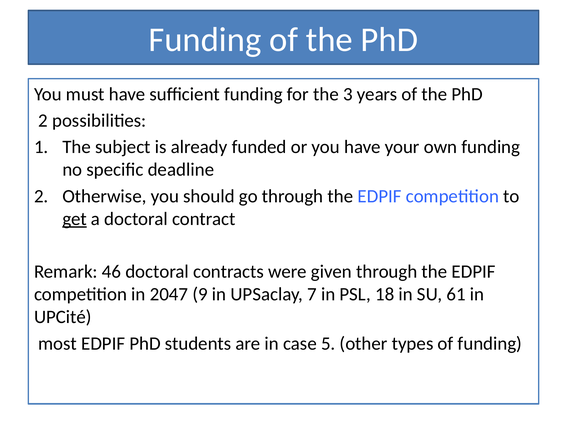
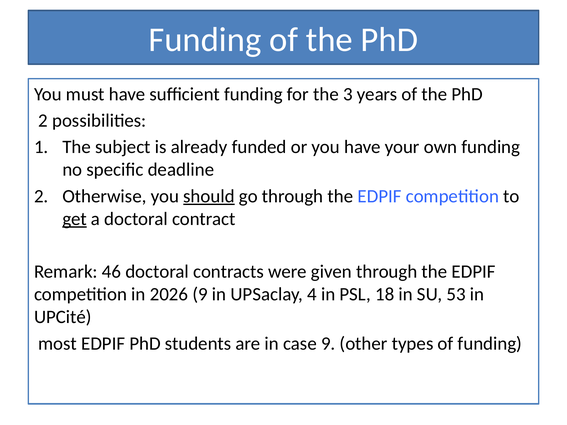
should underline: none -> present
2047: 2047 -> 2026
7: 7 -> 4
61: 61 -> 53
case 5: 5 -> 9
